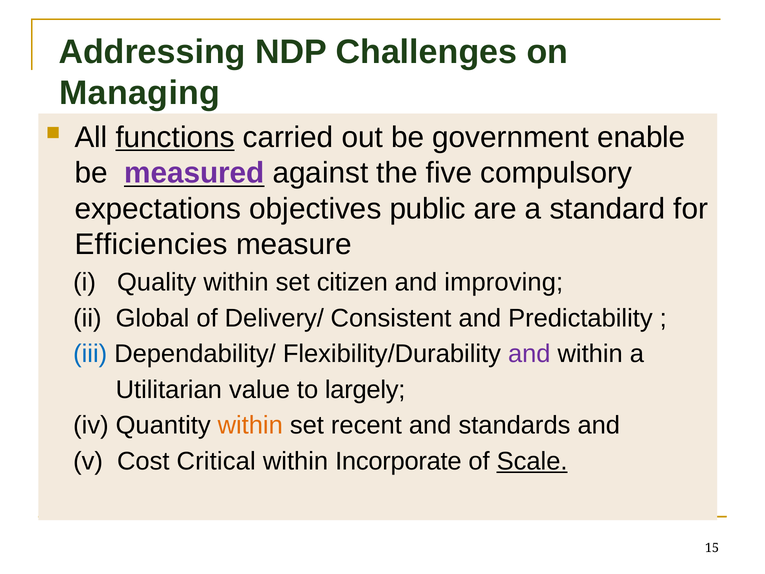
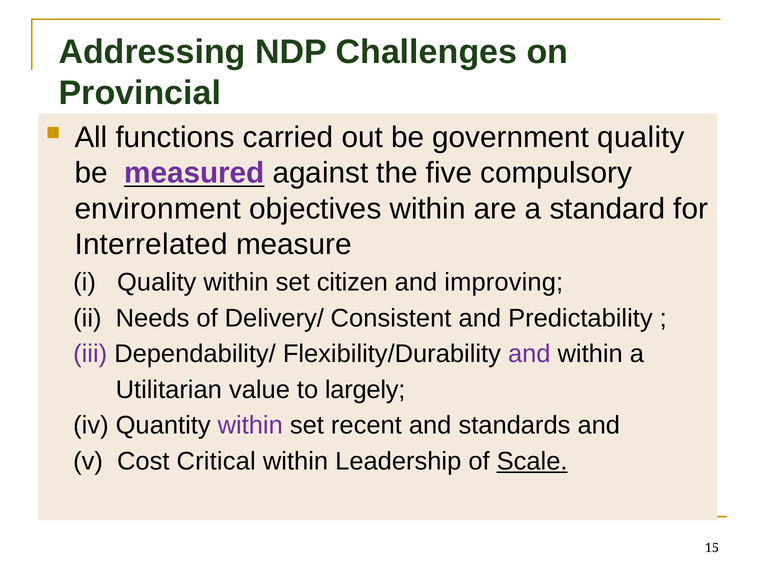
Managing: Managing -> Provincial
functions underline: present -> none
government enable: enable -> quality
expectations: expectations -> environment
objectives public: public -> within
Efficiencies: Efficiencies -> Interrelated
Global: Global -> Needs
iii colour: blue -> purple
within at (250, 425) colour: orange -> purple
Incorporate: Incorporate -> Leadership
